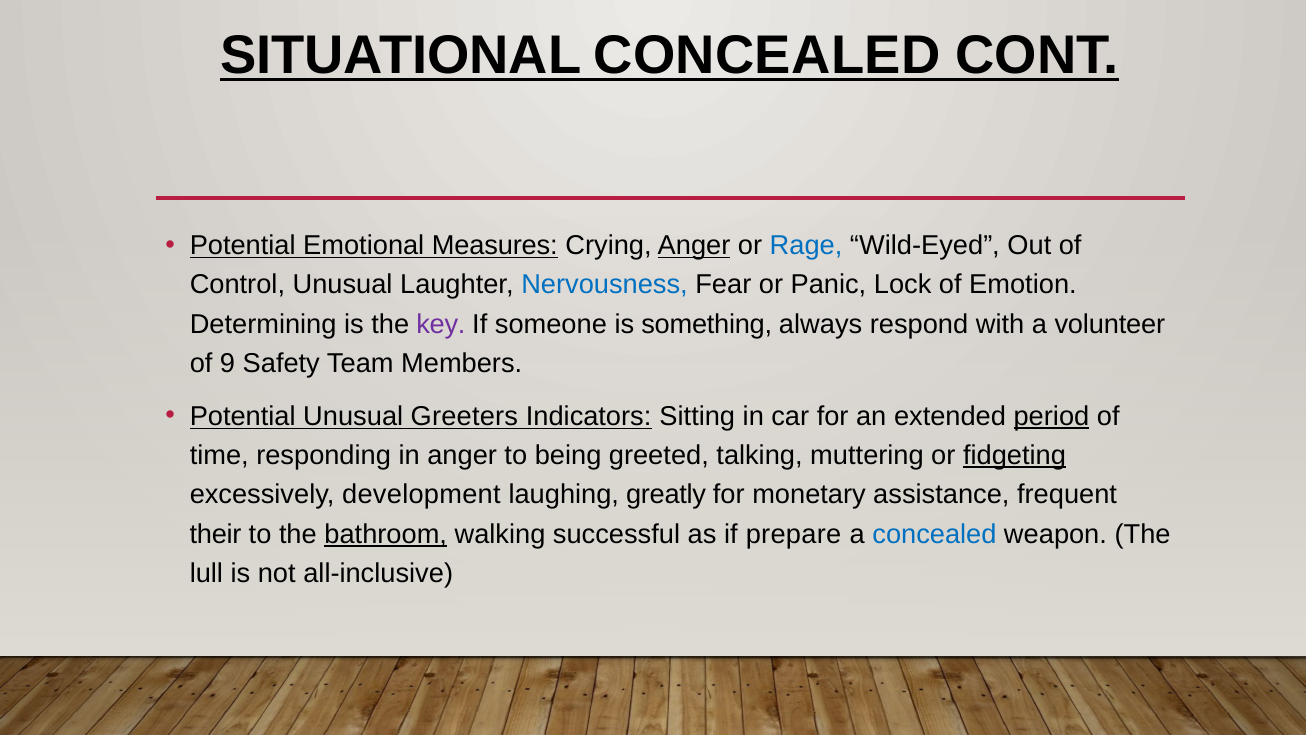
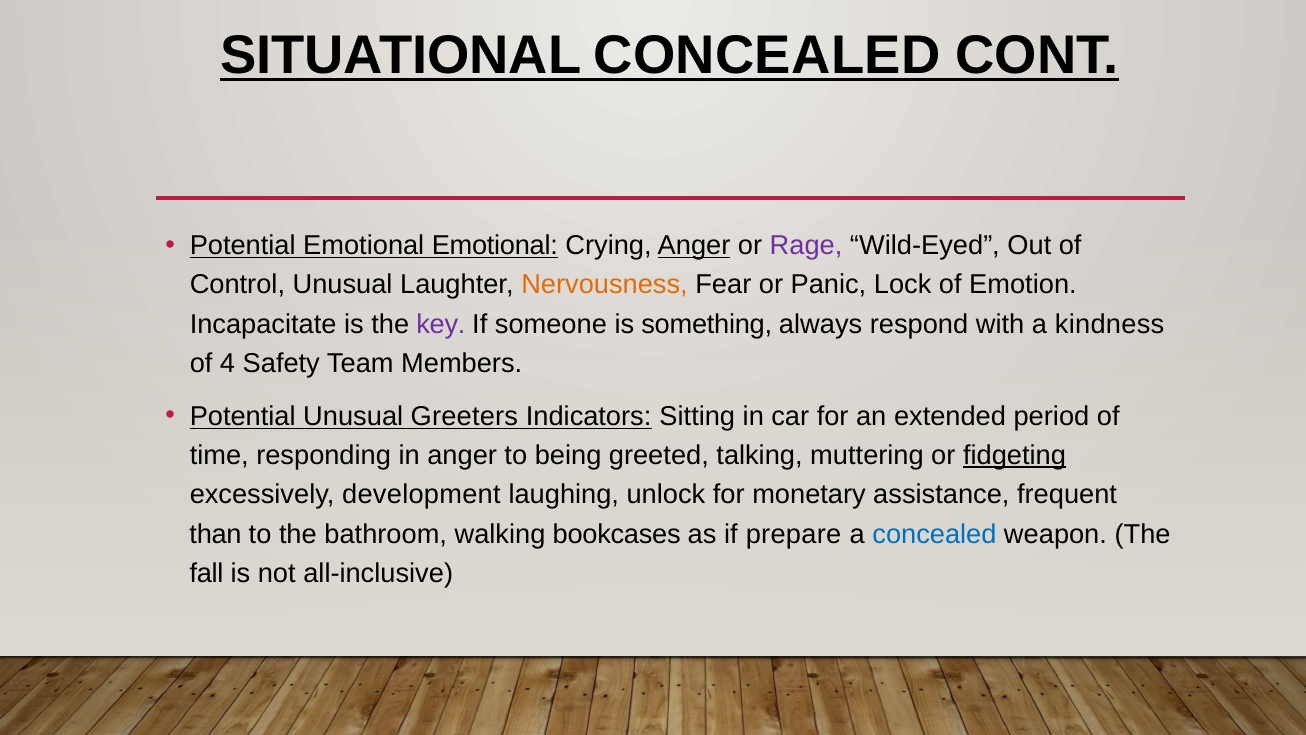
Emotional Measures: Measures -> Emotional
Rage colour: blue -> purple
Nervousness colour: blue -> orange
Determining: Determining -> Incapacitate
volunteer: volunteer -> kindness
9: 9 -> 4
period underline: present -> none
greatly: greatly -> unlock
their: their -> than
bathroom underline: present -> none
successful: successful -> bookcases
lull: lull -> fall
